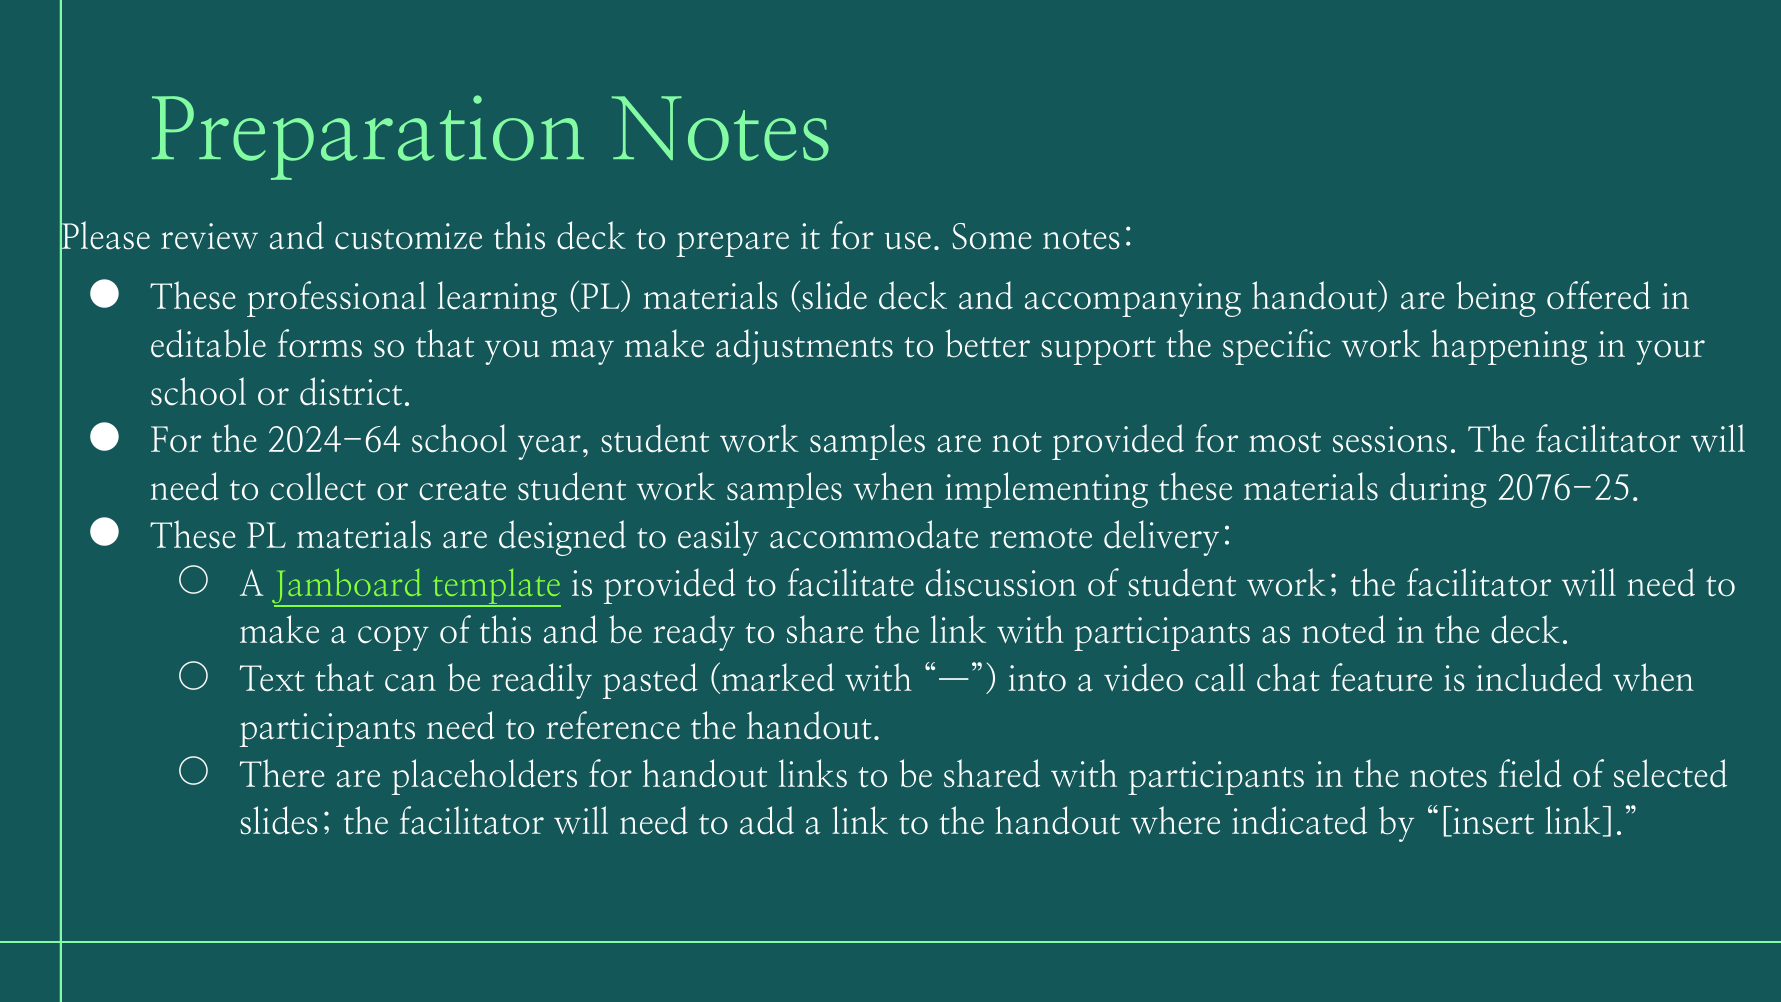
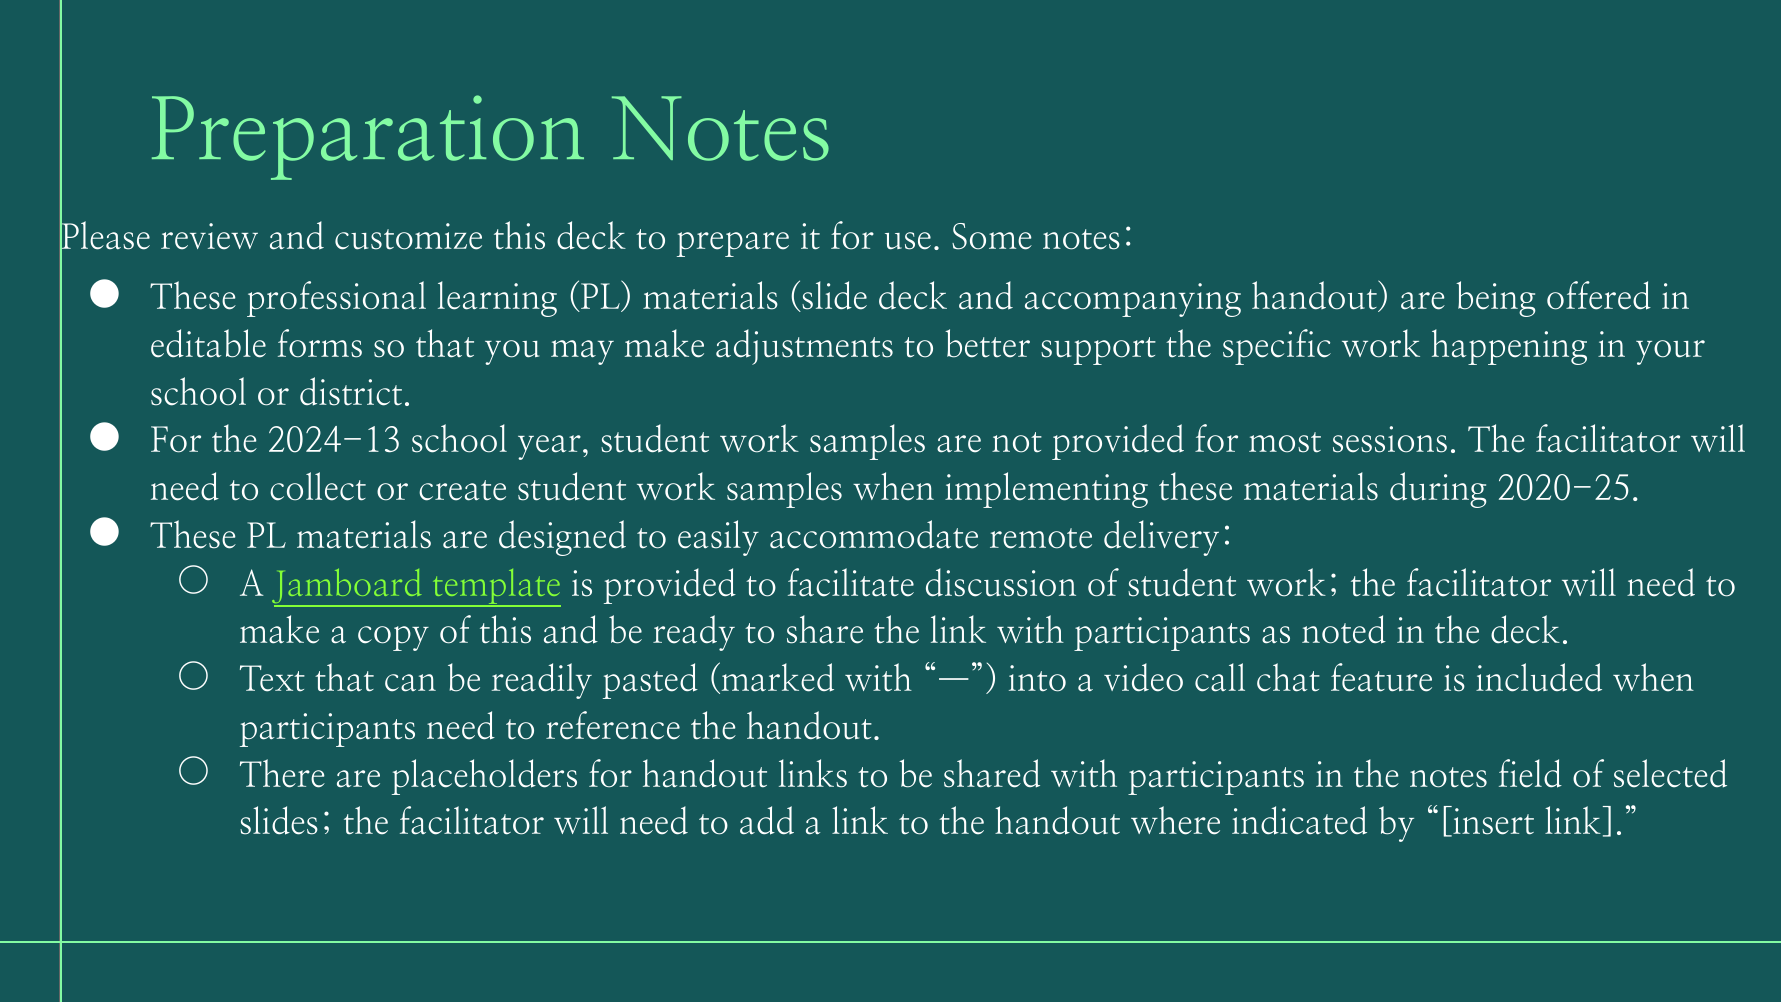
2024-64: 2024-64 -> 2024-13
2076-25: 2076-25 -> 2020-25
